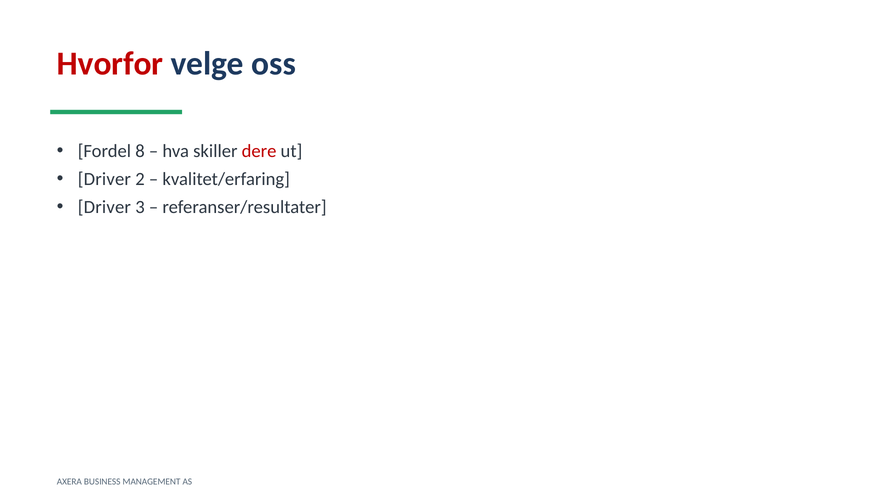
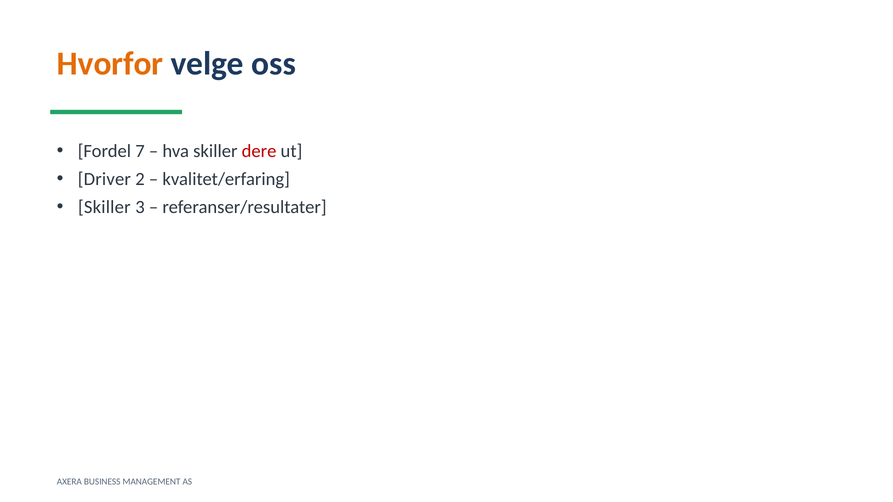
Hvorfor colour: red -> orange
8: 8 -> 7
Driver at (104, 207): Driver -> Skiller
